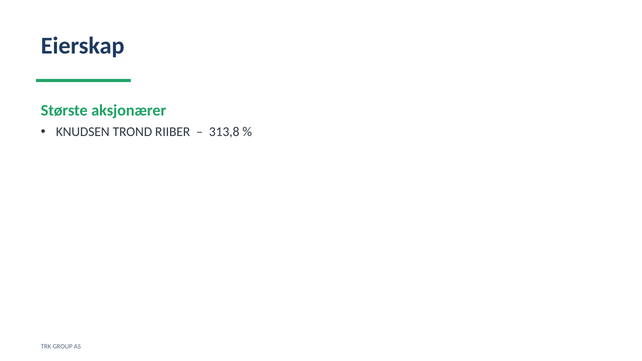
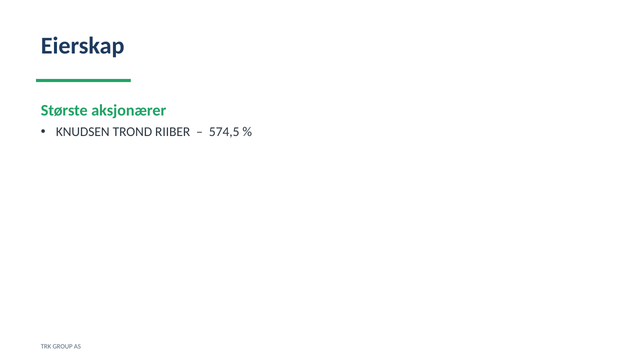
313,8: 313,8 -> 574,5
